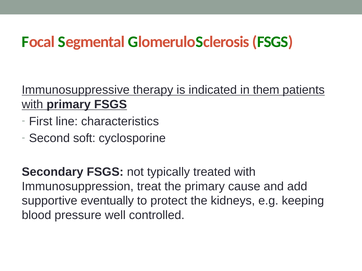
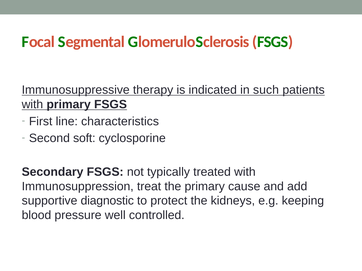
them: them -> such
eventually: eventually -> diagnostic
